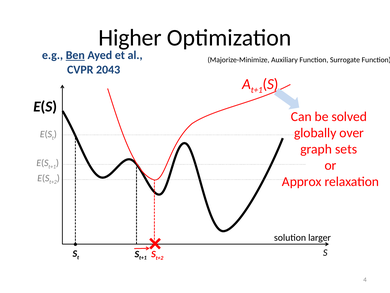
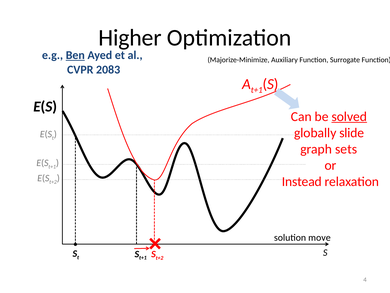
2043: 2043 -> 2083
solved underline: none -> present
over: over -> slide
Approx: Approx -> Instead
larger: larger -> move
